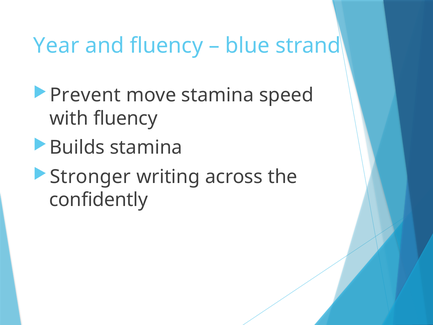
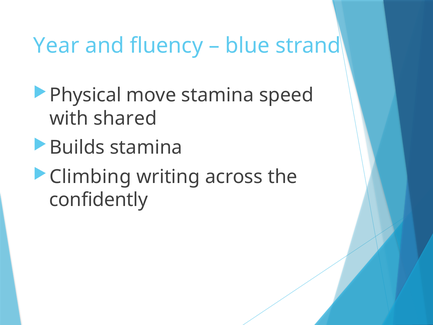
Prevent: Prevent -> Physical
with fluency: fluency -> shared
Stronger: Stronger -> Climbing
